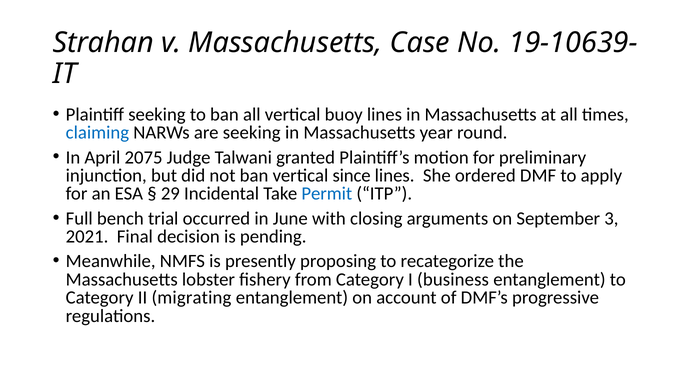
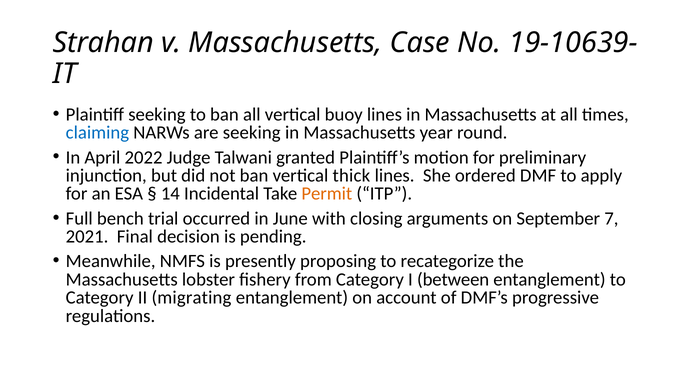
2075: 2075 -> 2022
since: since -> thick
29: 29 -> 14
Permit colour: blue -> orange
3: 3 -> 7
business: business -> between
